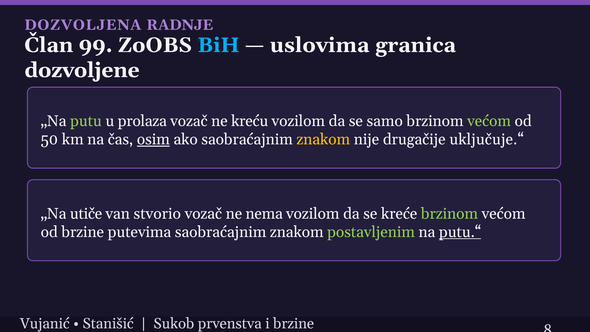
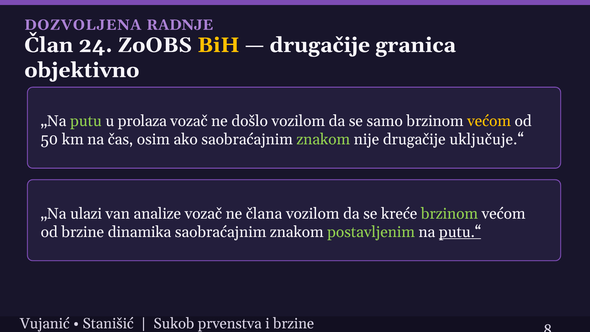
99: 99 -> 24
BiH colour: light blue -> yellow
uslovima at (320, 45): uslovima -> drugačije
dozvoljene: dozvoljene -> objektivno
kreću: kreću -> došlo
većom at (489, 121) colour: light green -> yellow
osim underline: present -> none
znakom at (323, 139) colour: yellow -> light green
utiče: utiče -> ulazi
stvorio: stvorio -> analize
nema: nema -> člana
putevima: putevima -> dinamika
